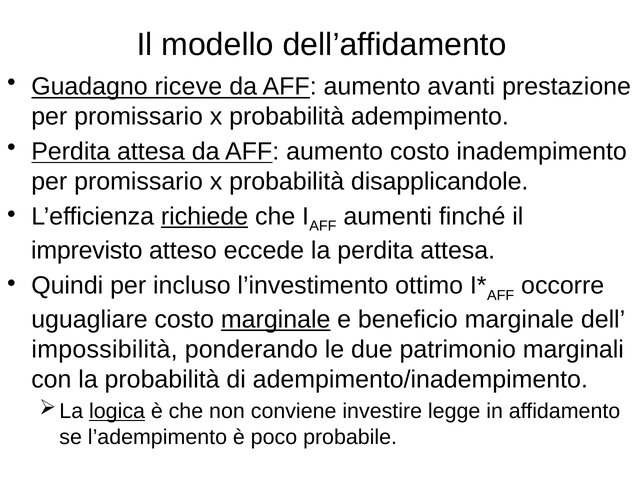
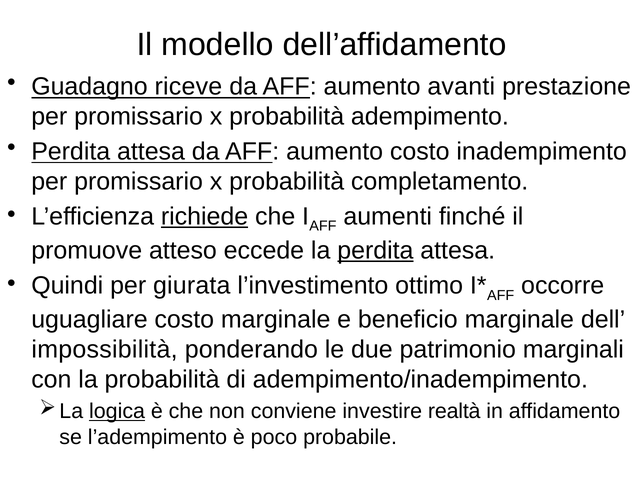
disapplicandole: disapplicandole -> completamento
imprevisto: imprevisto -> promuove
perdita at (375, 251) underline: none -> present
incluso: incluso -> giurata
marginale at (276, 320) underline: present -> none
legge: legge -> realtà
